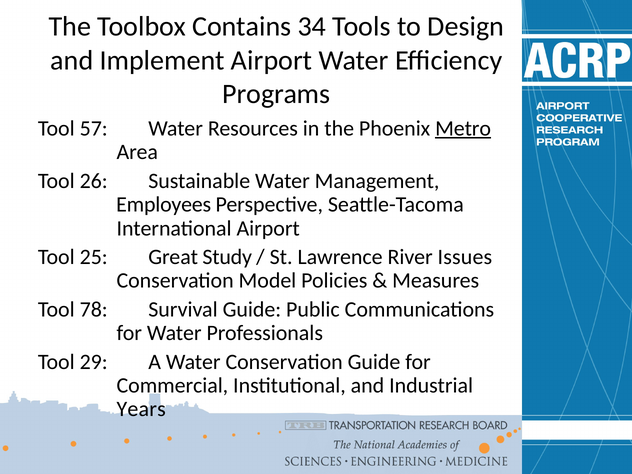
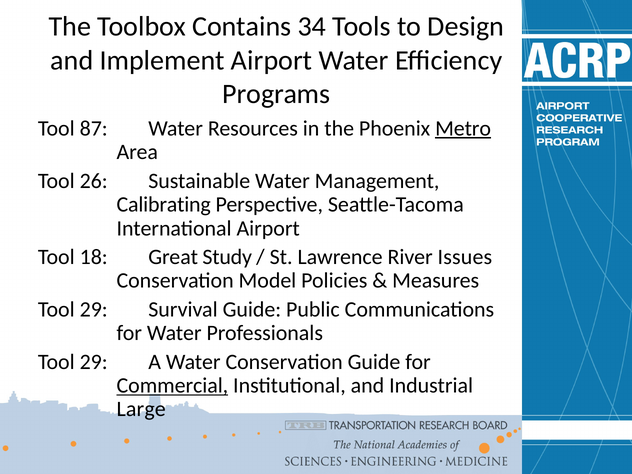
57: 57 -> 87
Employees: Employees -> Calibrating
25: 25 -> 18
78 at (94, 309): 78 -> 29
Commercial underline: none -> present
Years: Years -> Large
